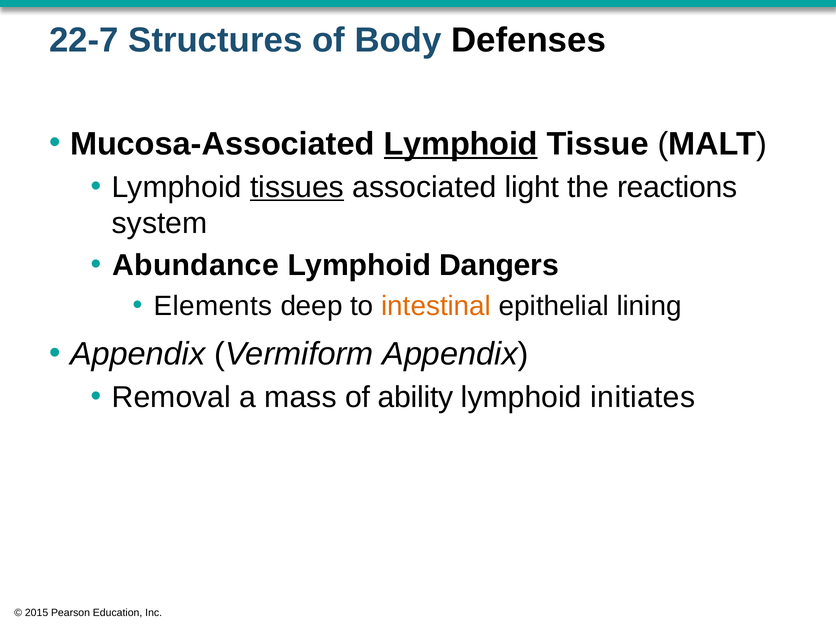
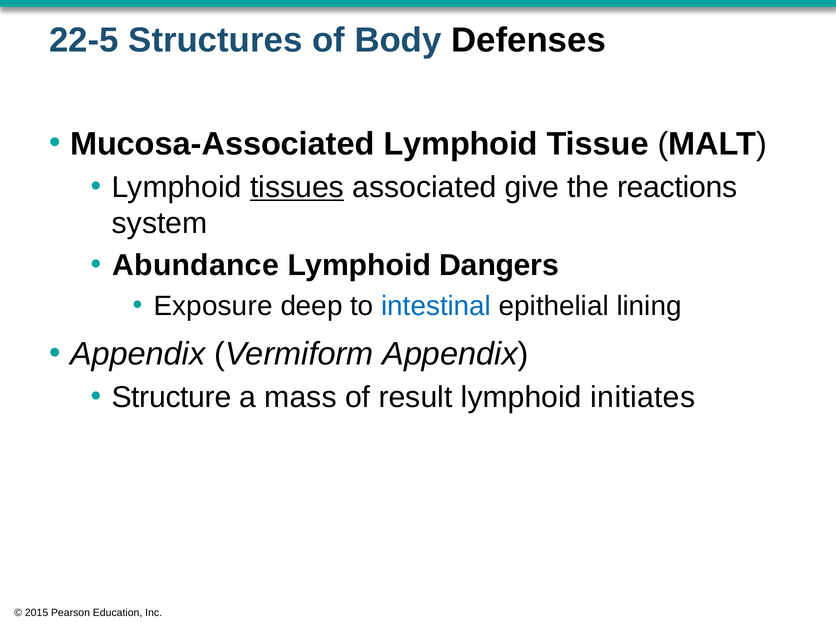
22-7: 22-7 -> 22-5
Lymphoid at (461, 144) underline: present -> none
light: light -> give
Elements: Elements -> Exposure
intestinal colour: orange -> blue
Removal: Removal -> Structure
ability: ability -> result
